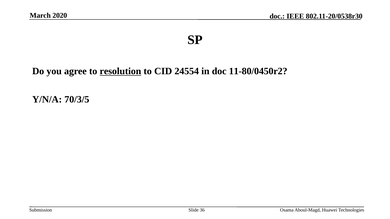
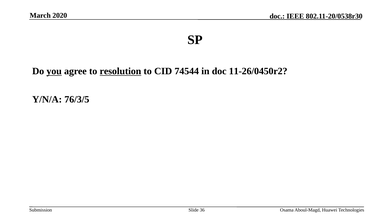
you underline: none -> present
24554: 24554 -> 74544
11-80/0450r2: 11-80/0450r2 -> 11-26/0450r2
70/3/5: 70/3/5 -> 76/3/5
